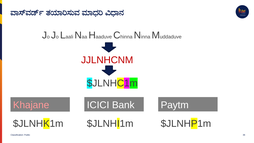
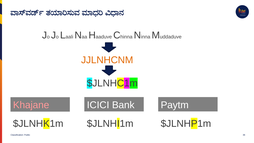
JJLNHCNM colour: red -> orange
